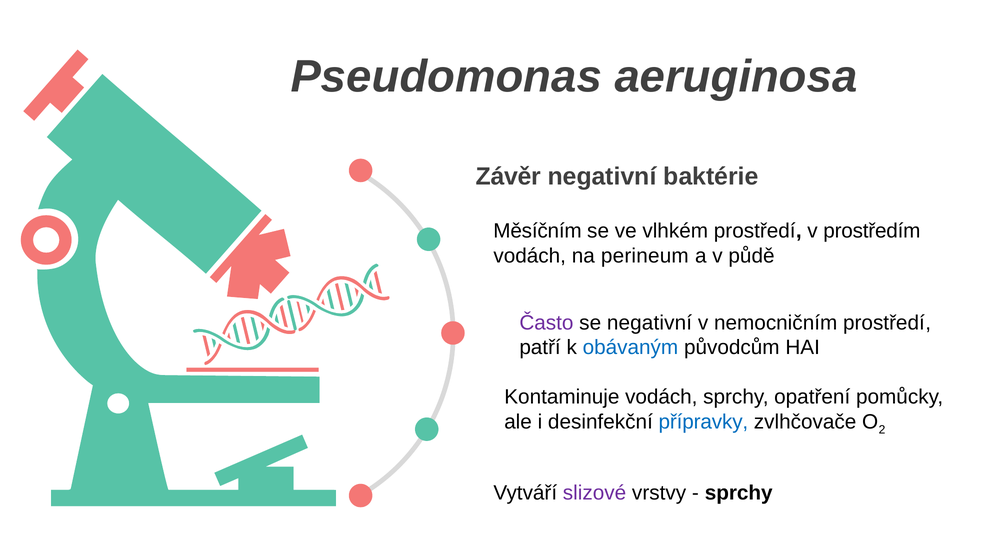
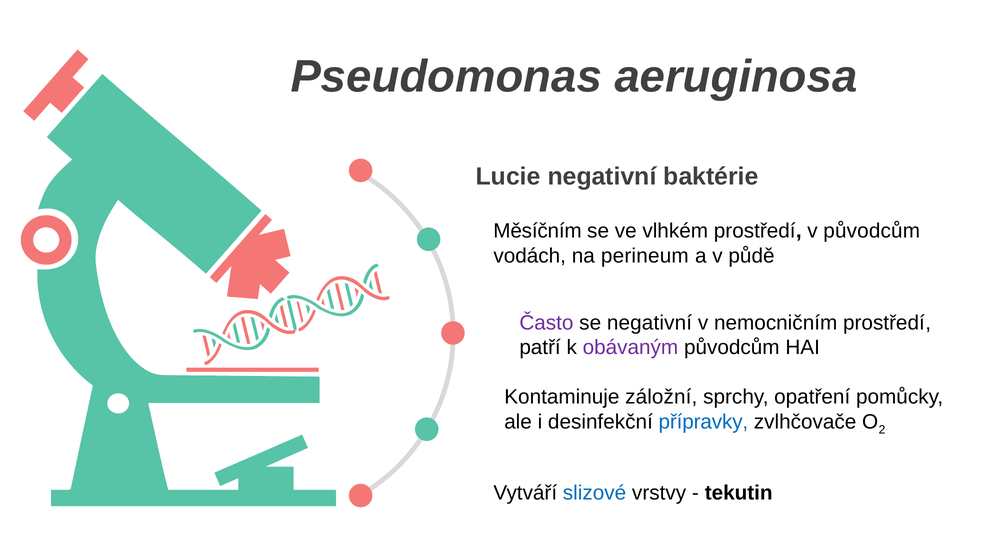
Závěr: Závěr -> Lucie
v prostředím: prostředím -> původcům
obávaným colour: blue -> purple
Kontaminuje vodách: vodách -> záložní
slizové colour: purple -> blue
sprchy at (739, 493): sprchy -> tekutin
